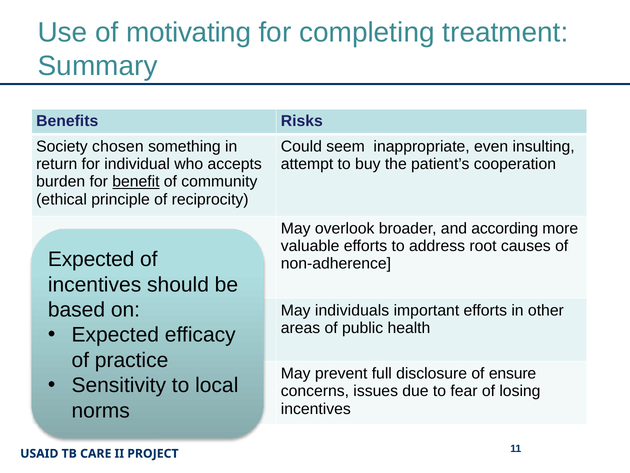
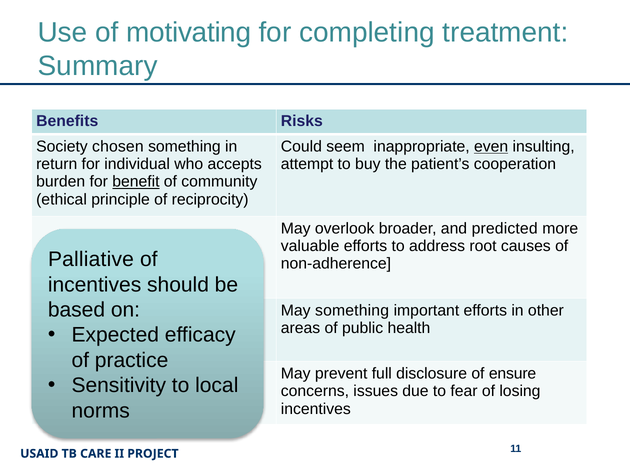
even underline: none -> present
according: according -> predicted
Expected at (91, 259): Expected -> Palliative
May individuals: individuals -> something
